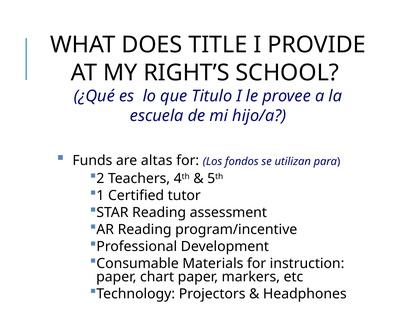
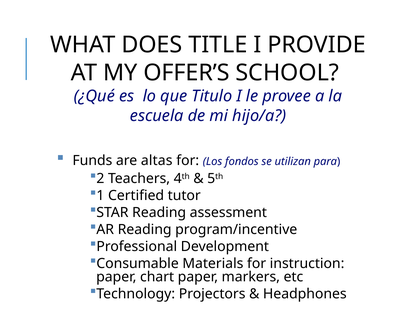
RIGHT’S: RIGHT’S -> OFFER’S
